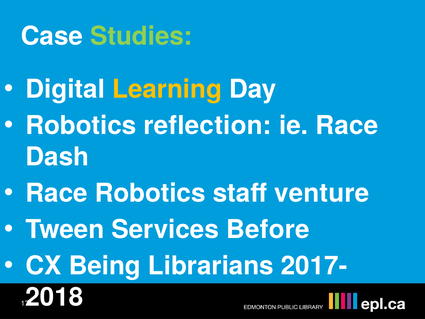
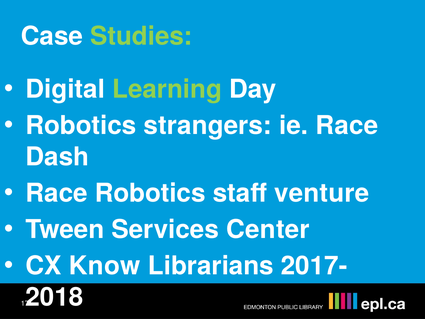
Learning colour: yellow -> light green
reflection: reflection -> strangers
Before: Before -> Center
Being: Being -> Know
